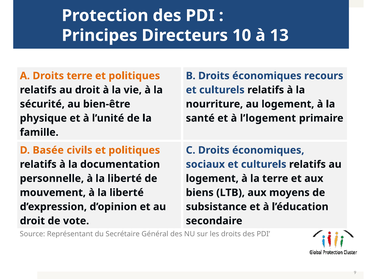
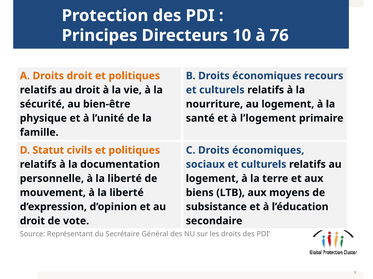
13: 13 -> 76
Droits terre: terre -> droit
Basée: Basée -> Statut
